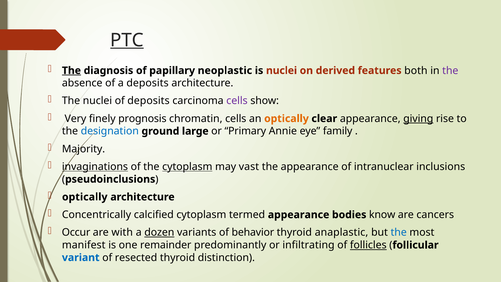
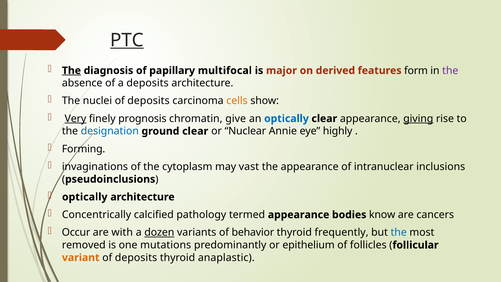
neoplastic: neoplastic -> multifocal
is nuclei: nuclei -> major
both: both -> form
cells at (237, 101) colour: purple -> orange
Very underline: none -> present
chromatin cells: cells -> give
optically at (286, 119) colour: orange -> blue
ground large: large -> clear
Primary: Primary -> Nuclear
family: family -> highly
Majority: Majority -> Forming
invaginations underline: present -> none
cytoplasm at (187, 167) underline: present -> none
calcified cytoplasm: cytoplasm -> pathology
anaplastic: anaplastic -> frequently
manifest: manifest -> removed
remainder: remainder -> mutations
infiltrating: infiltrating -> epithelium
follicles underline: present -> none
variant colour: blue -> orange
resected at (136, 257): resected -> deposits
distinction: distinction -> anaplastic
